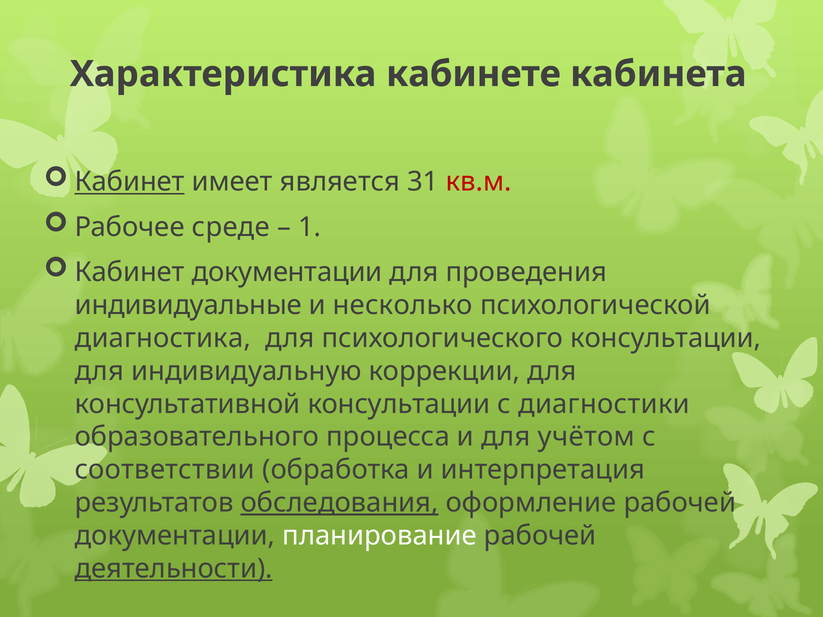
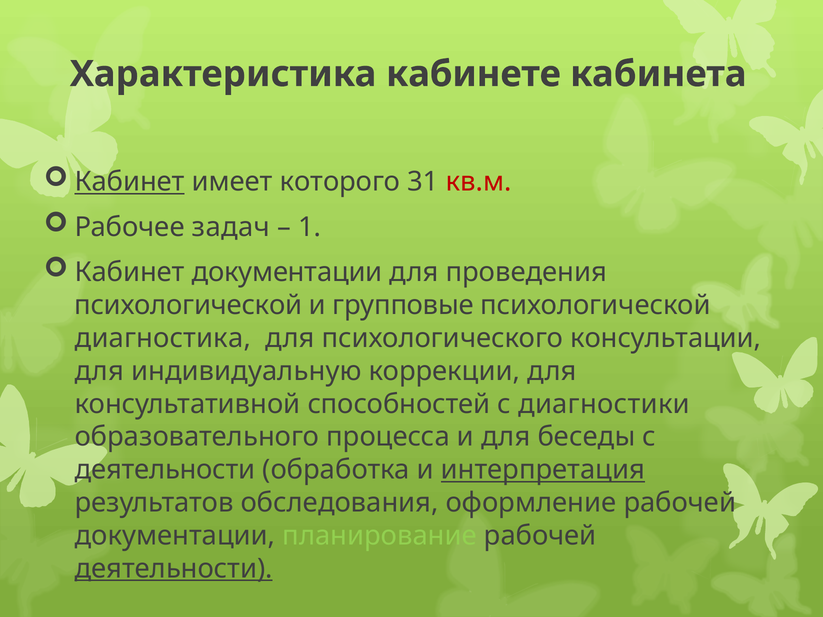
является: является -> которого
среде: среде -> задач
индивидуальные at (188, 305): индивидуальные -> психологической
несколько: несколько -> групповые
консультативной консультации: консультации -> способностей
учётом: учётом -> беседы
соответствии at (165, 470): соответствии -> деятельности
интерпретация underline: none -> present
обследования underline: present -> none
планирование colour: white -> light green
